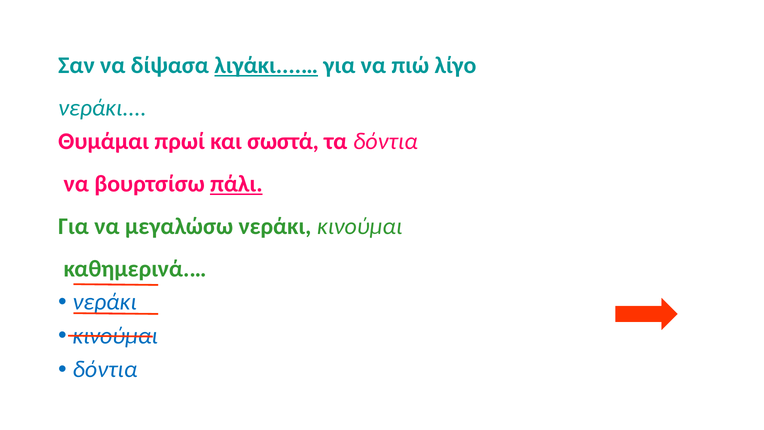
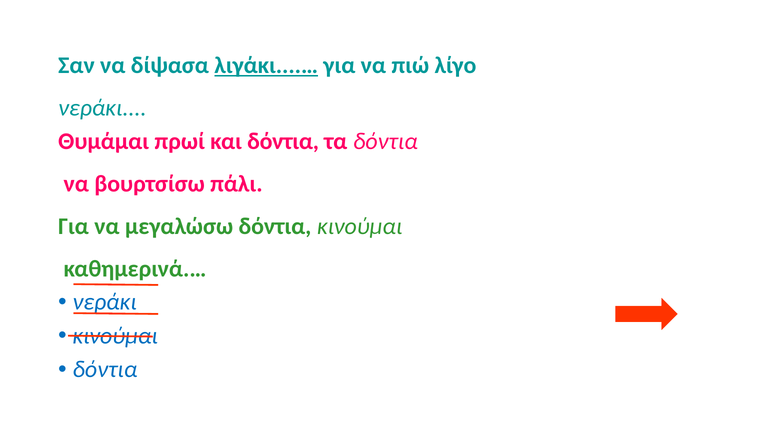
και σωστά: σωστά -> δόντια
πάλι underline: present -> none
μεγαλώσω νεράκι: νεράκι -> δόντια
